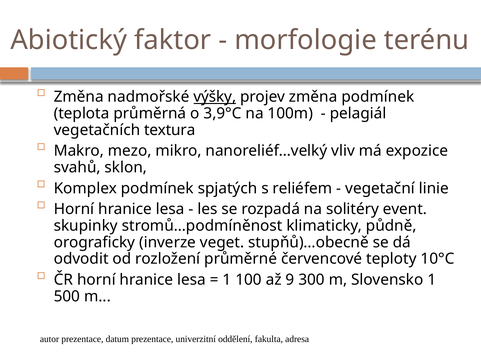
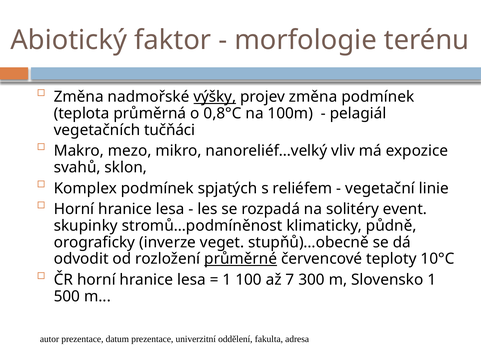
3,9°C: 3,9°C -> 0,8°C
textura: textura -> tučňáci
průměrné underline: none -> present
9: 9 -> 7
